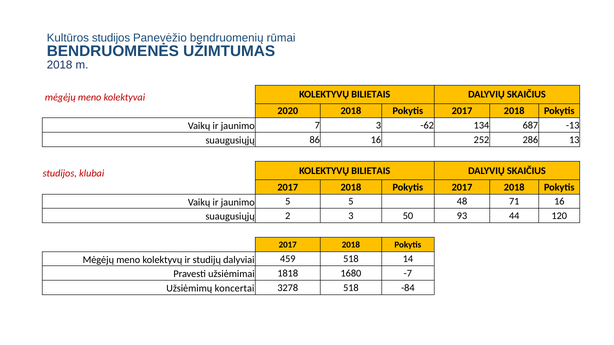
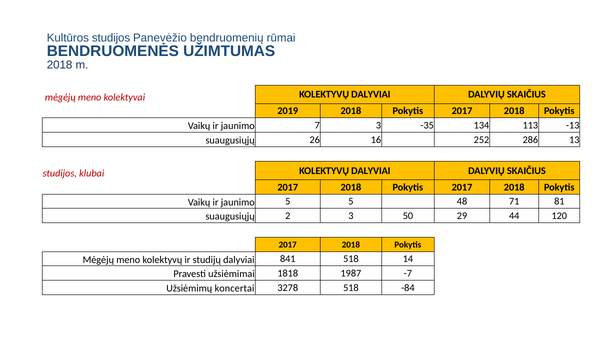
kolektyvai KOLEKTYVŲ BILIETAIS: BILIETAIS -> DALYVIAI
2020: 2020 -> 2019
-62: -62 -> -35
687: 687 -> 113
86: 86 -> 26
klubai KOLEKTYVŲ BILIETAIS: BILIETAIS -> DALYVIAI
71 16: 16 -> 81
93: 93 -> 29
459: 459 -> 841
1680: 1680 -> 1987
